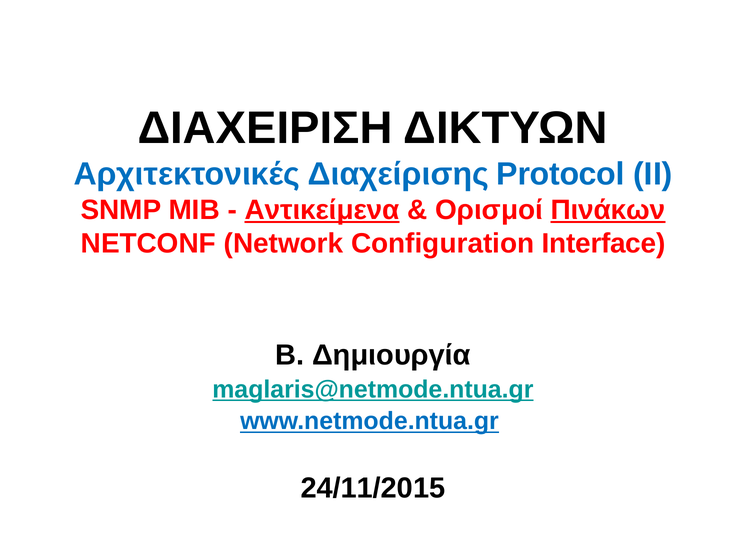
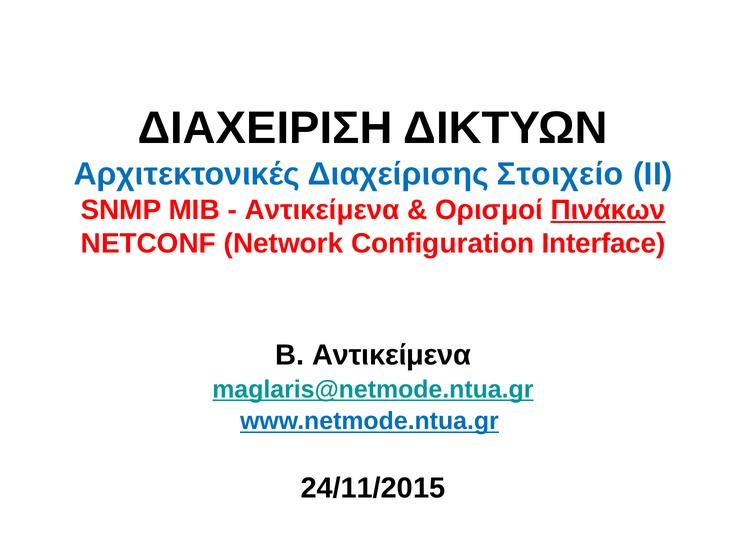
Protocol: Protocol -> Στοιχείο
Αντικείμενα at (322, 210) underline: present -> none
Β Δημιουργία: Δημιουργία -> Αντικείμενα
